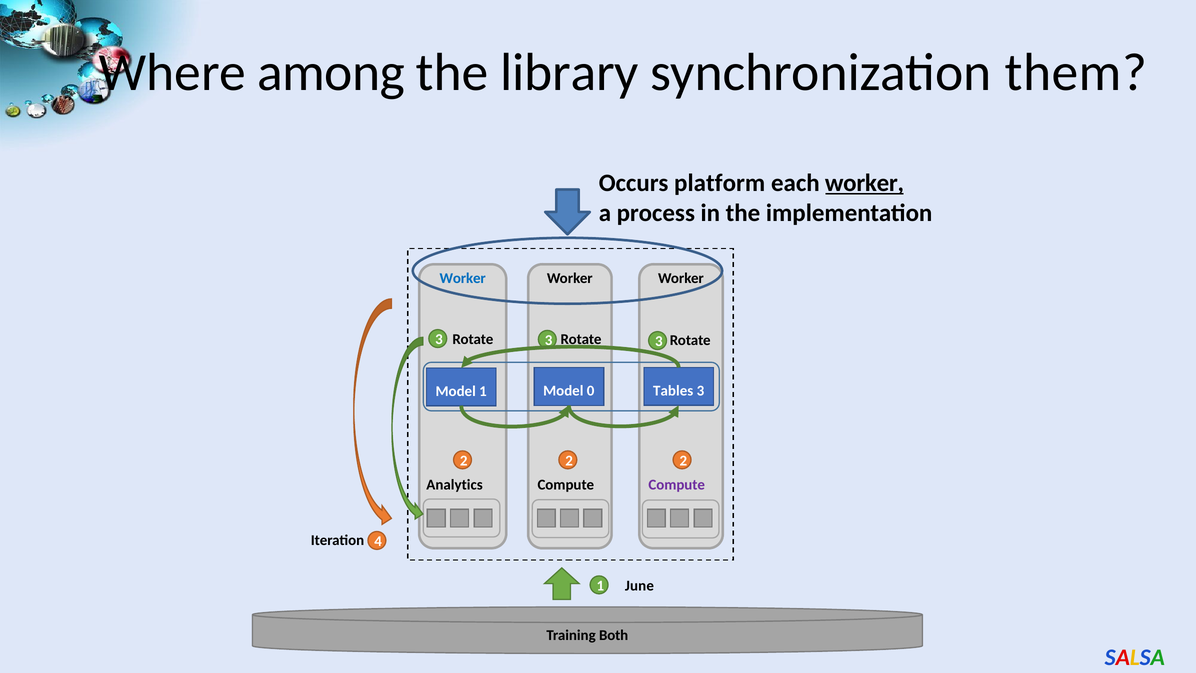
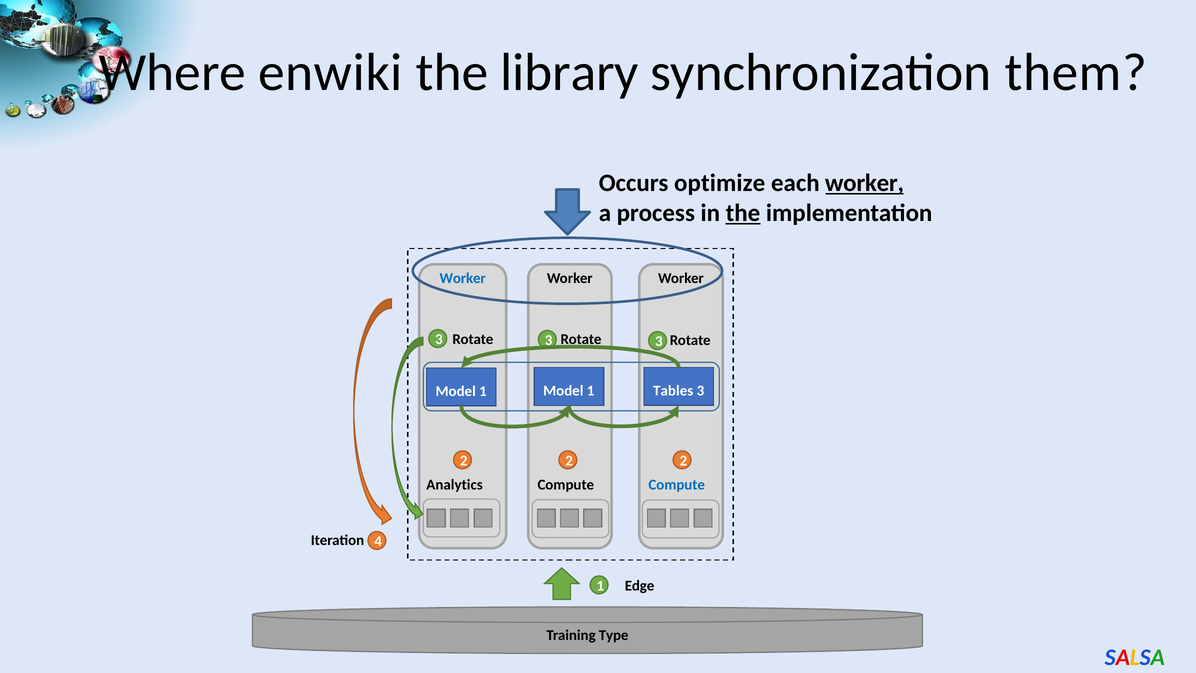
among: among -> enwiki
platform: platform -> optimize
the at (743, 213) underline: none -> present
0 at (591, 391): 0 -> 1
Compute at (677, 485) colour: purple -> blue
June: June -> Edge
Both: Both -> Type
